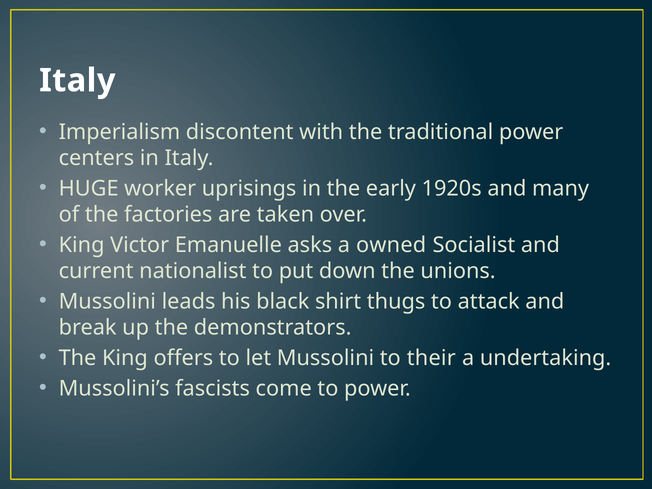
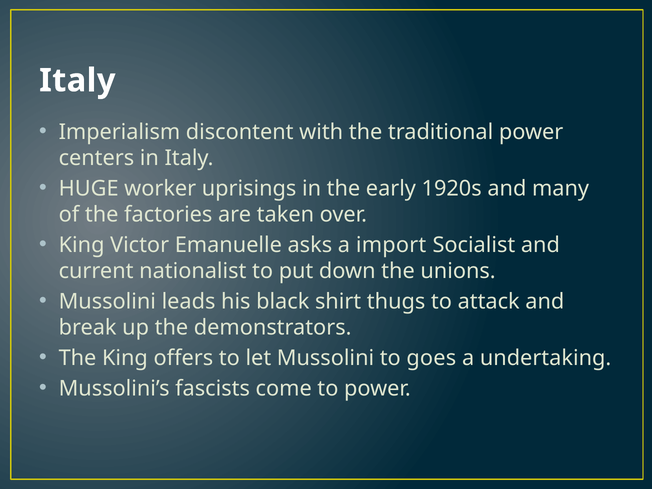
owned: owned -> import
their: their -> goes
